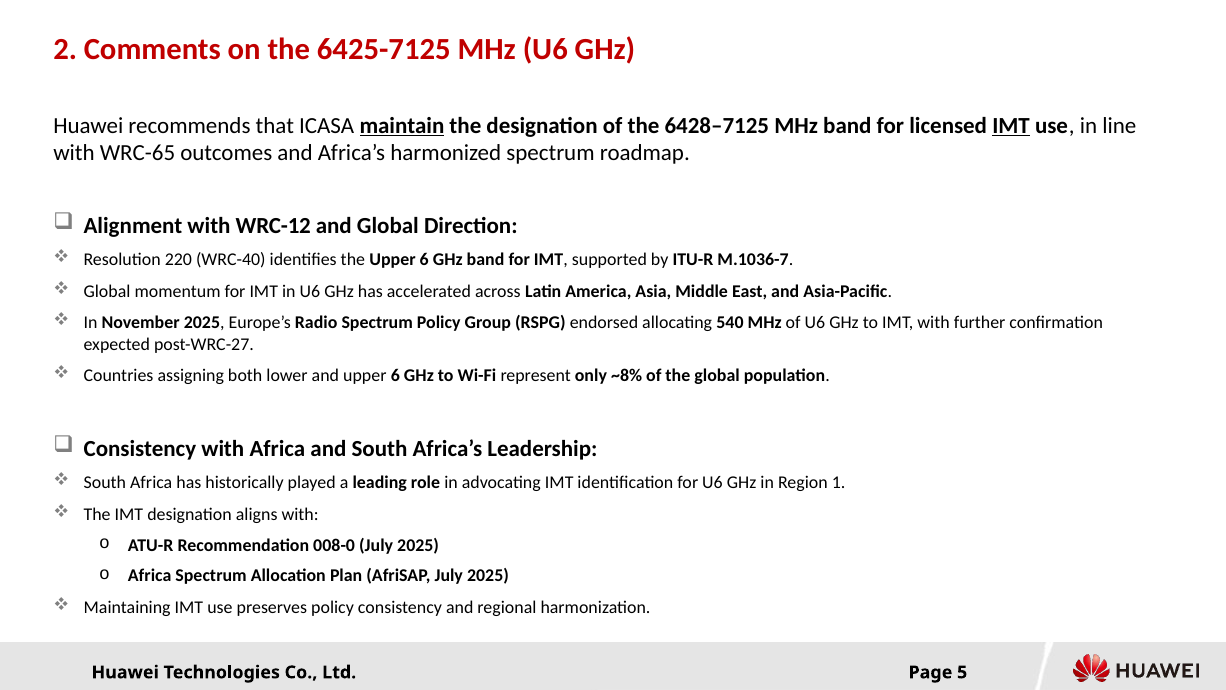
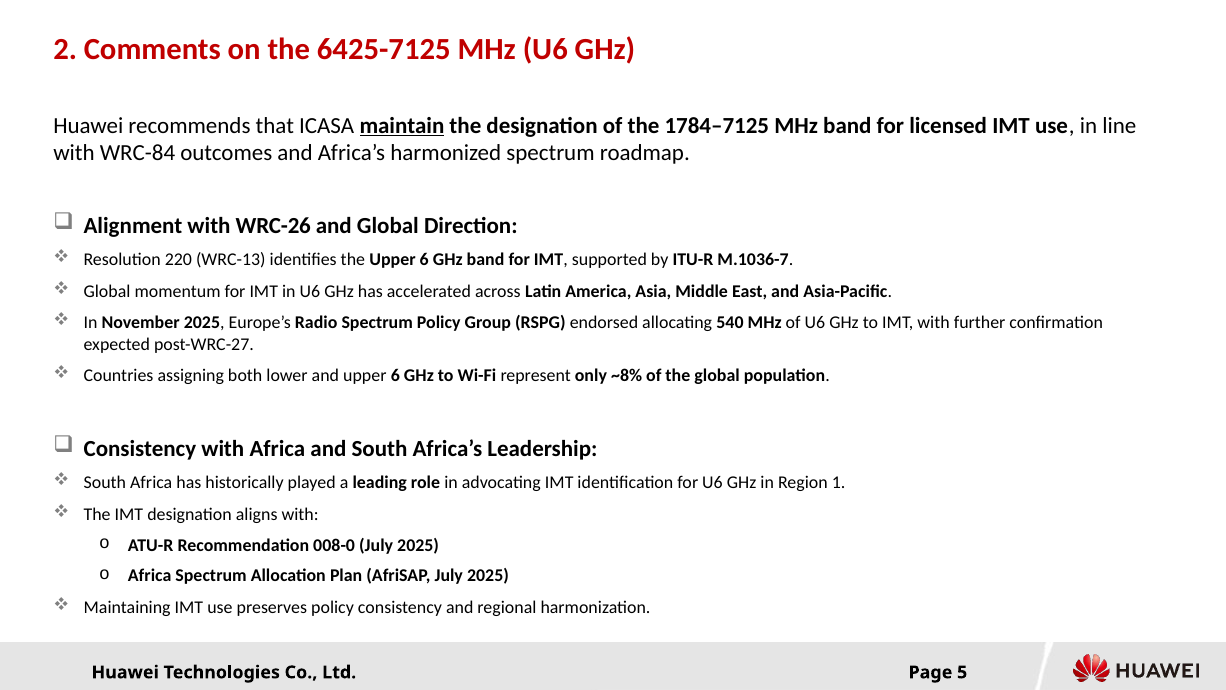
6428–7125: 6428–7125 -> 1784–7125
IMT at (1011, 125) underline: present -> none
WRC-65: WRC-65 -> WRC-84
WRC-12: WRC-12 -> WRC-26
WRC-40: WRC-40 -> WRC-13
